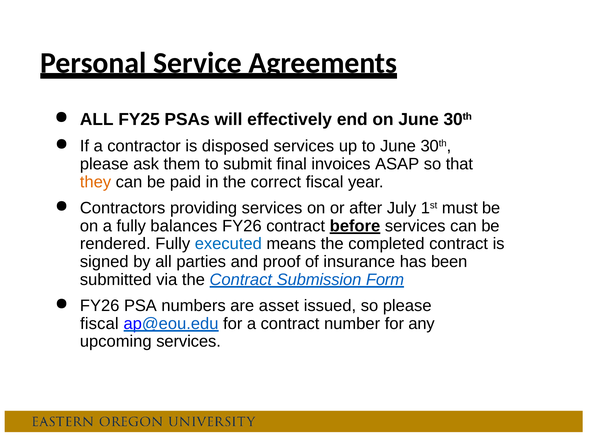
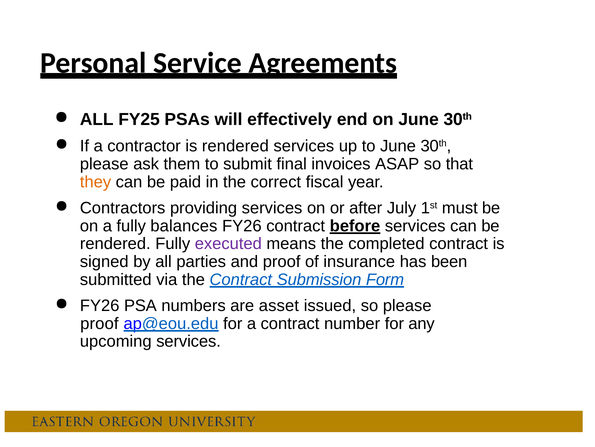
is disposed: disposed -> rendered
executed colour: blue -> purple
fiscal at (99, 323): fiscal -> proof
